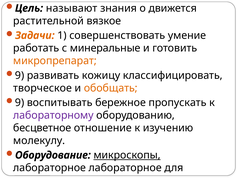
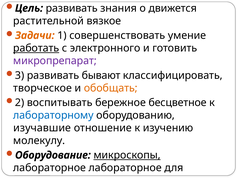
Цель называют: называют -> развивать
работать underline: none -> present
минеральные: минеральные -> электронного
микропрепарат colour: orange -> purple
9 at (20, 75): 9 -> 3
кожицу: кожицу -> бывают
9 at (20, 102): 9 -> 2
пропускать: пропускать -> бесцветное
лабораторному colour: purple -> blue
бесцветное: бесцветное -> изучавшие
